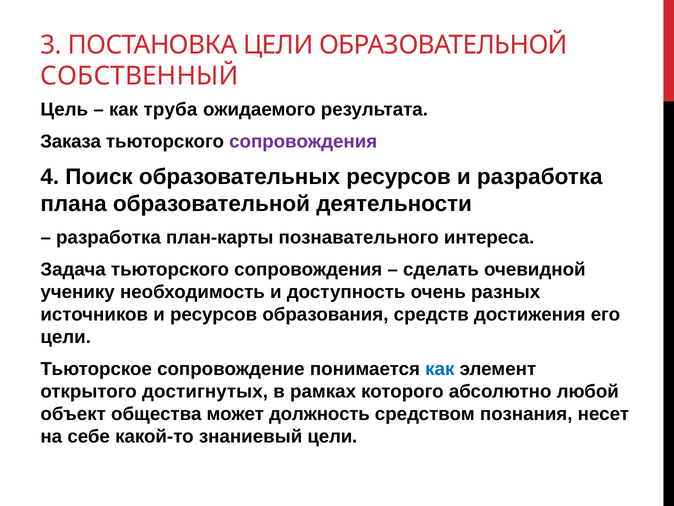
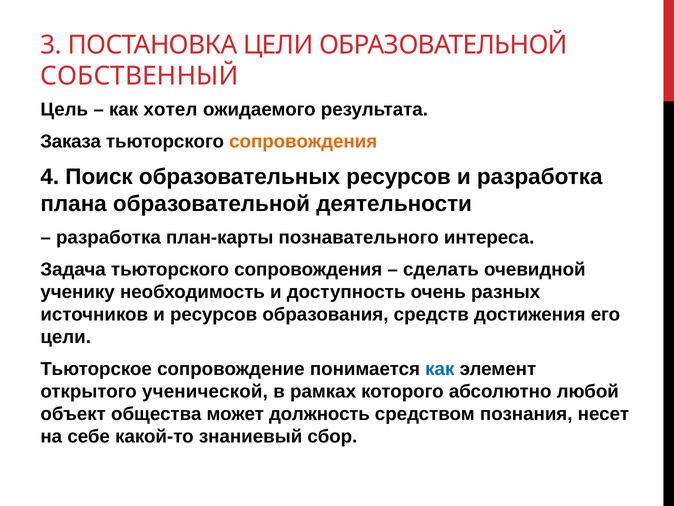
труба: труба -> хотел
сопровождения at (303, 141) colour: purple -> orange
достигнутых: достигнутых -> ученической
знаниевый цели: цели -> сбор
